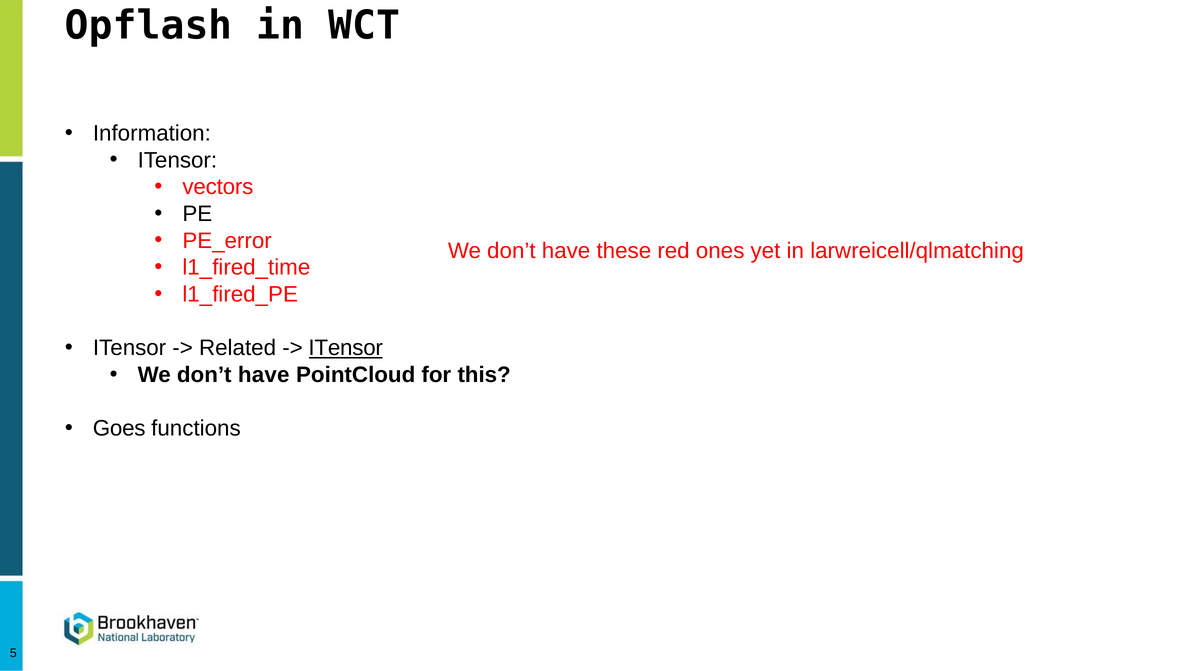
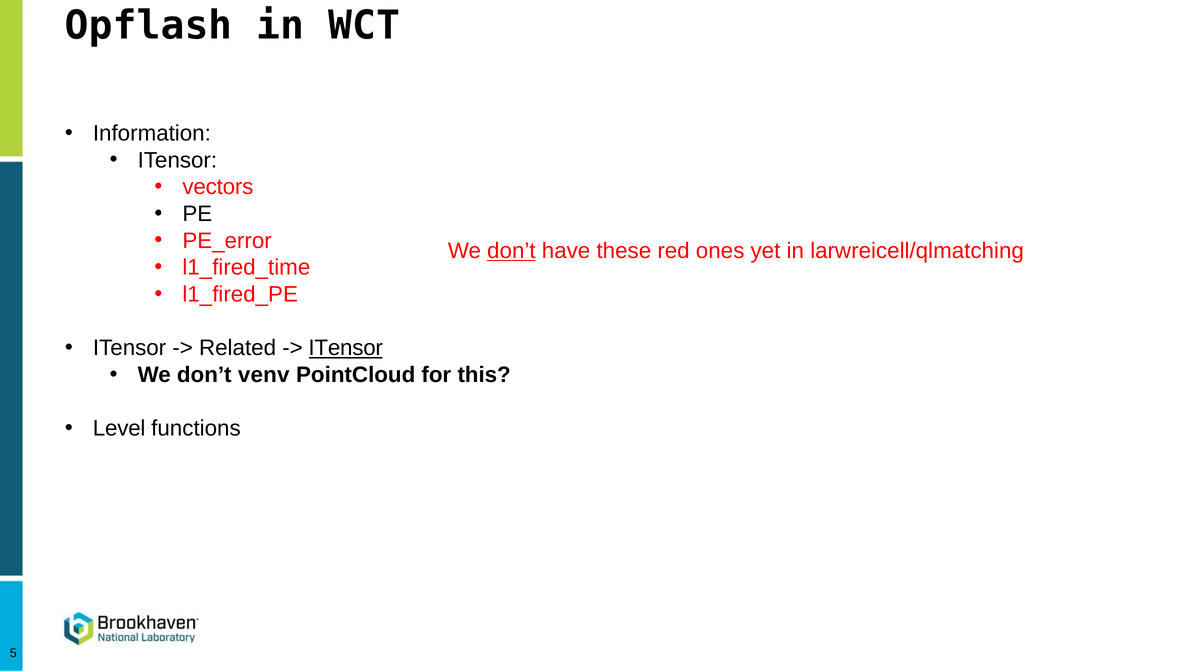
don’t at (511, 251) underline: none -> present
have at (264, 375): have -> venv
Goes: Goes -> Level
